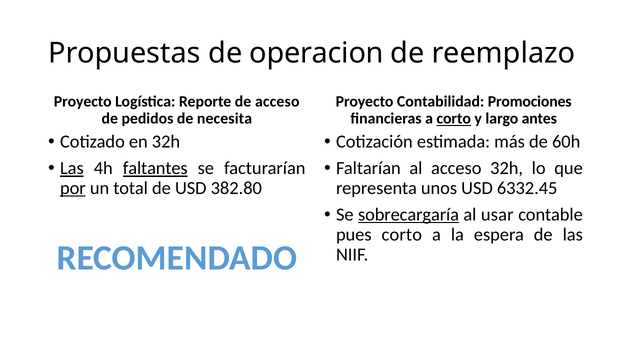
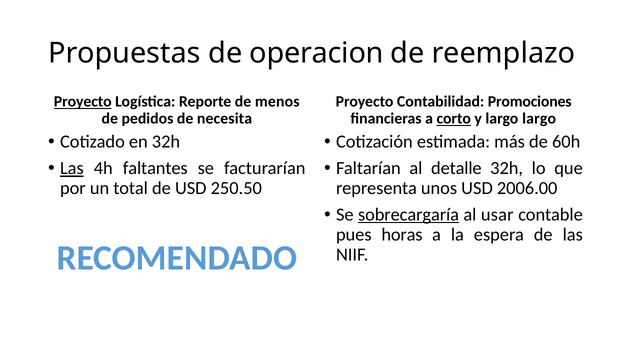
Proyecto at (83, 102) underline: none -> present
de acceso: acceso -> menos
largo antes: antes -> largo
faltantes underline: present -> none
al acceso: acceso -> detalle
por underline: present -> none
382.80: 382.80 -> 250.50
6332.45: 6332.45 -> 2006.00
pues corto: corto -> horas
